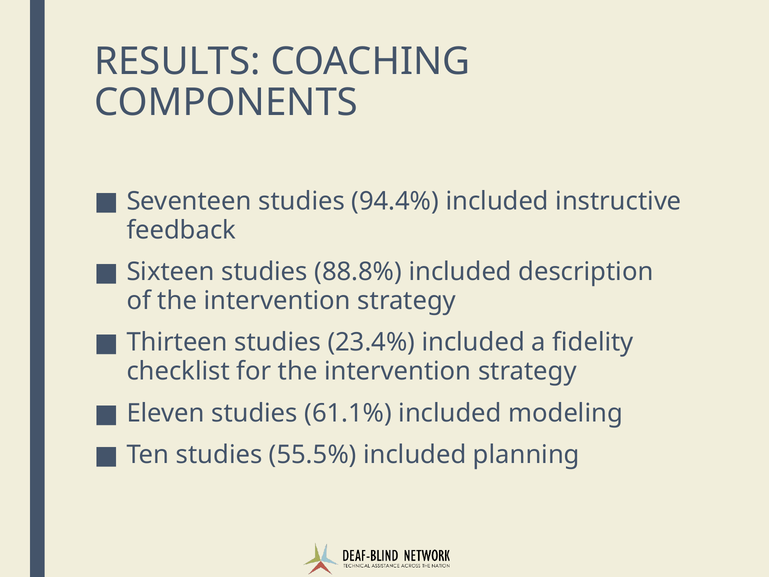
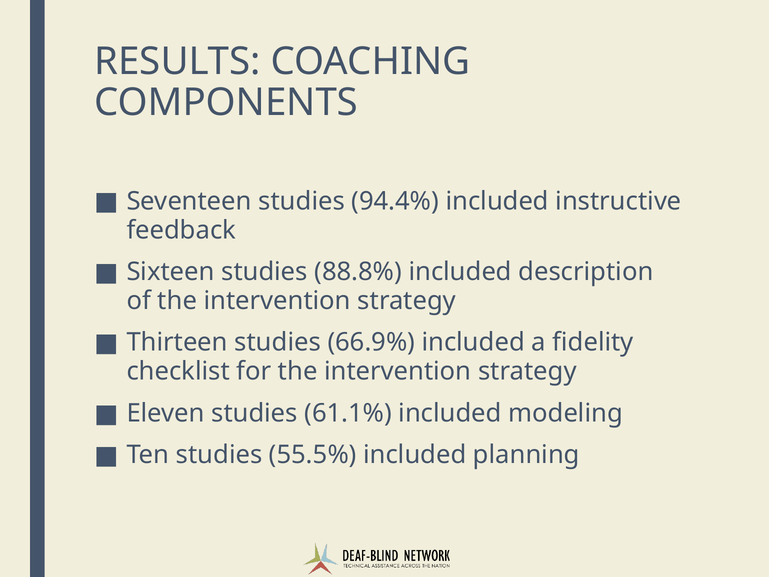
23.4%: 23.4% -> 66.9%
